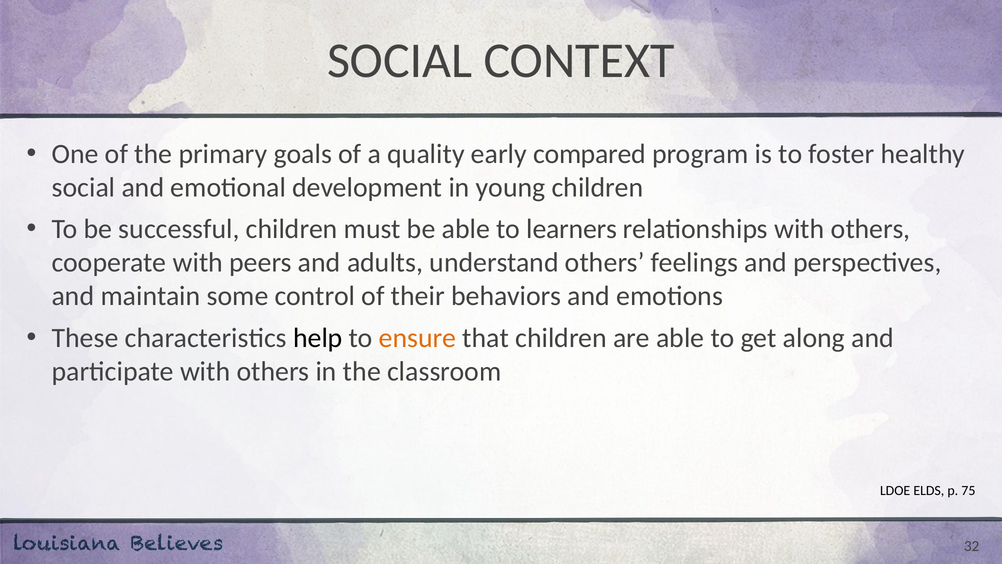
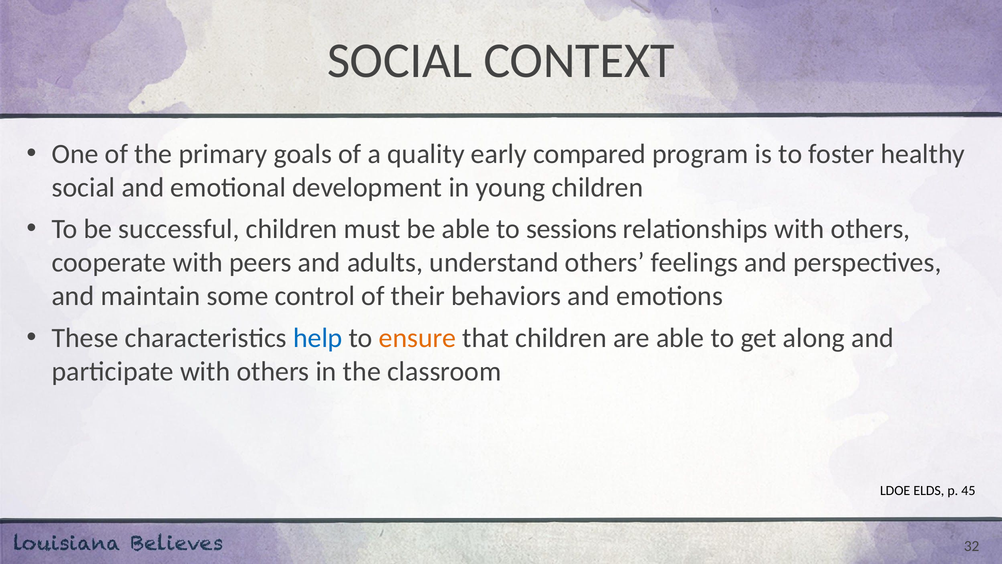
learners: learners -> sessions
help colour: black -> blue
75: 75 -> 45
